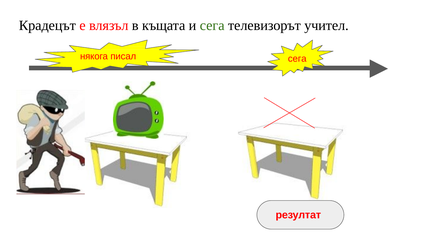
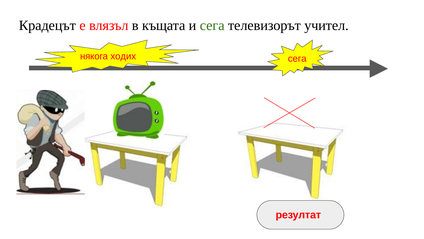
писал: писал -> ходих
